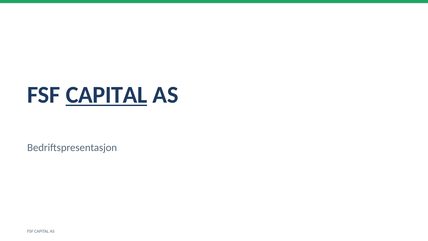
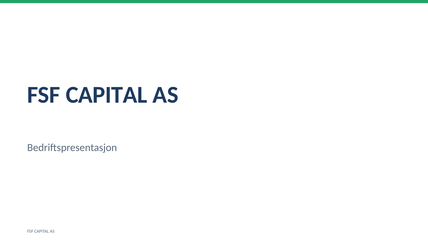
CAPITAL at (107, 95) underline: present -> none
